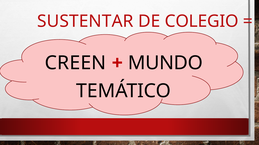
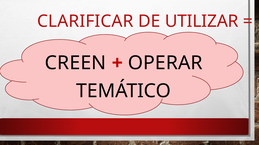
SUSTENTAR: SUSTENTAR -> CLARIFICAR
COLEGIO: COLEGIO -> UTILIZAR
MUNDO: MUNDO -> OPERAR
